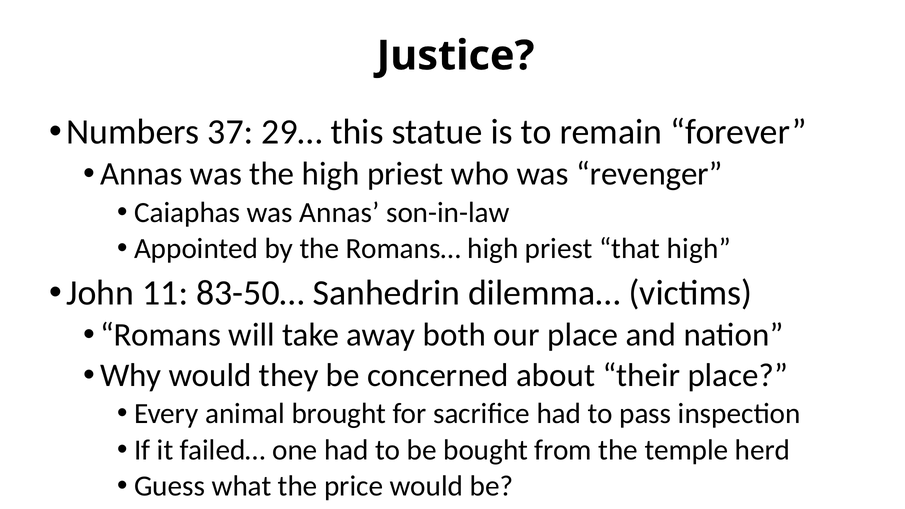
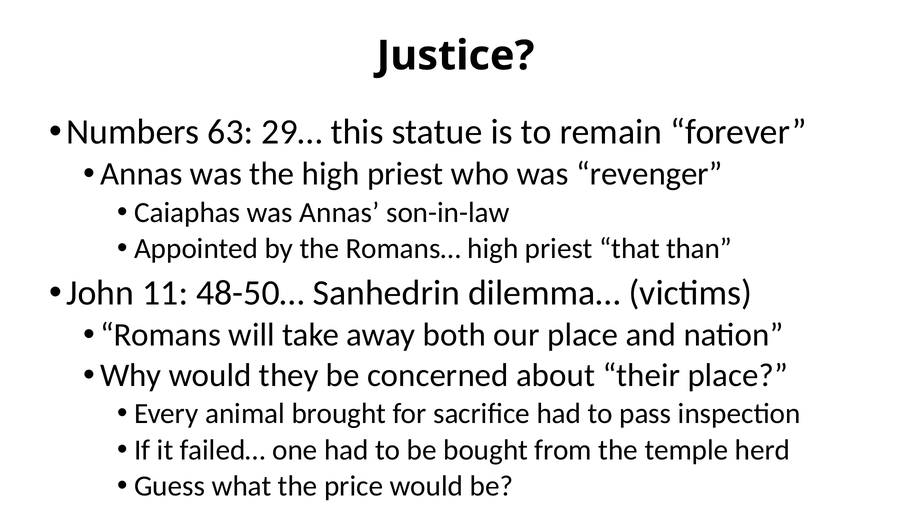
37: 37 -> 63
that high: high -> than
83-50…: 83-50… -> 48-50…
